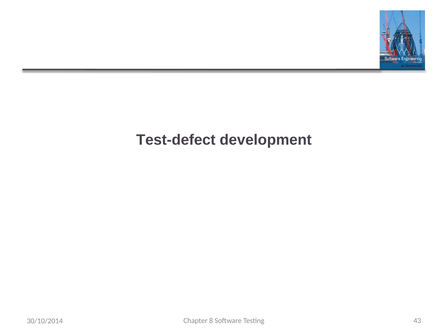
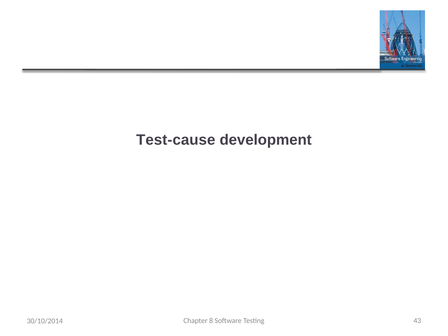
Test-defect: Test-defect -> Test-cause
